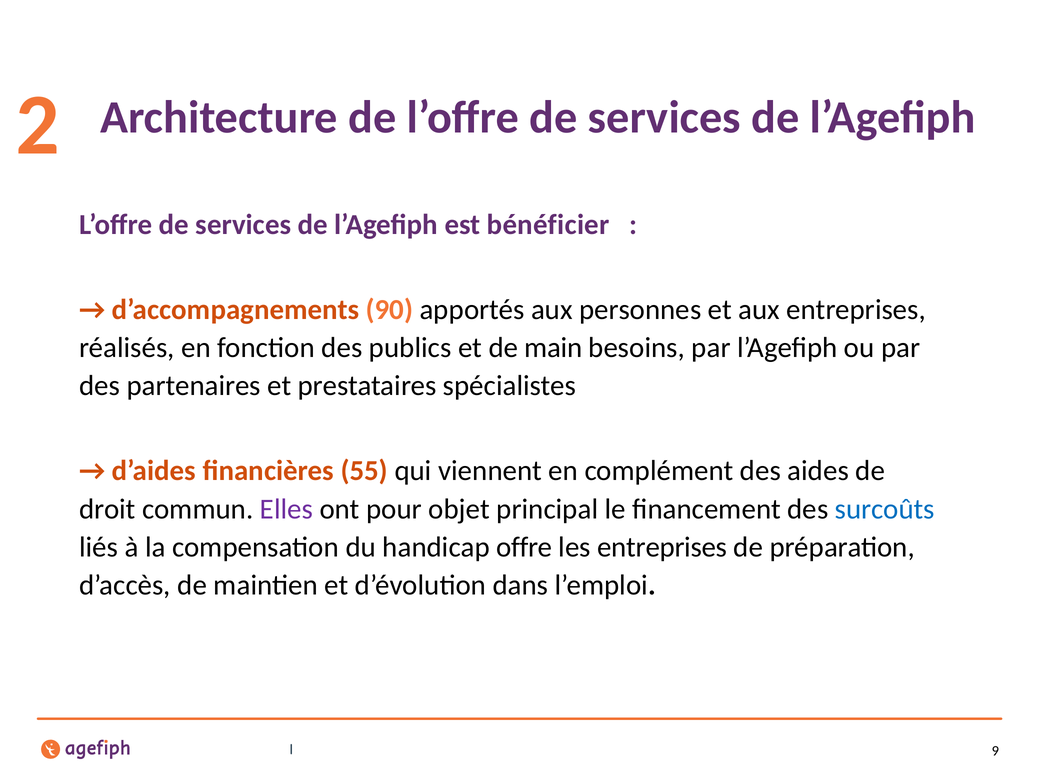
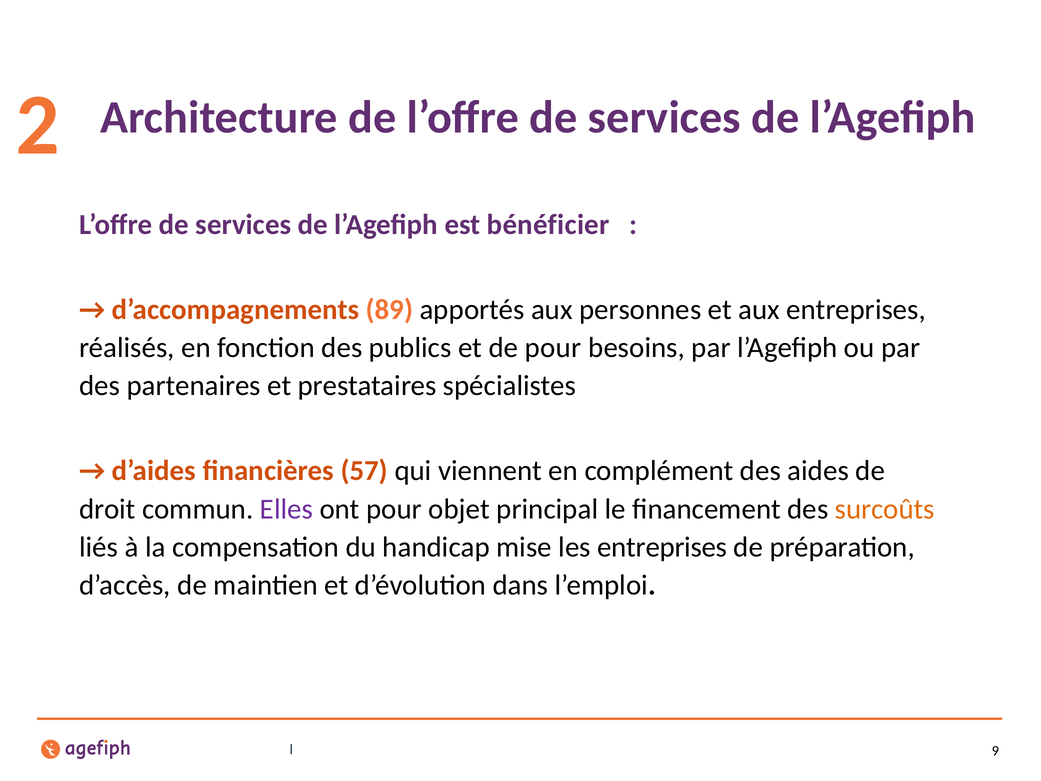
90: 90 -> 89
de main: main -> pour
55: 55 -> 57
surcoûts colour: blue -> orange
offre: offre -> mise
